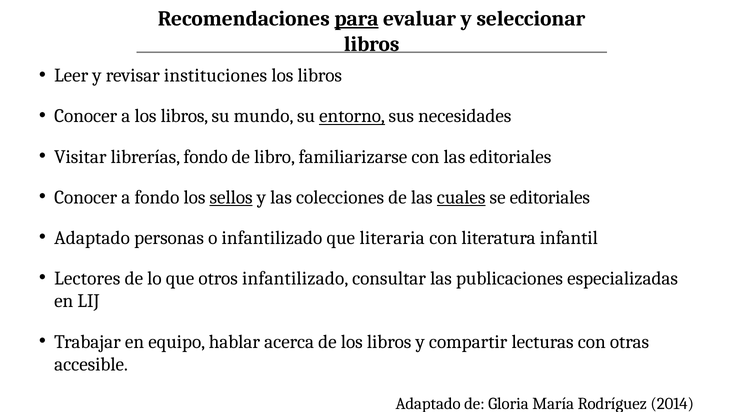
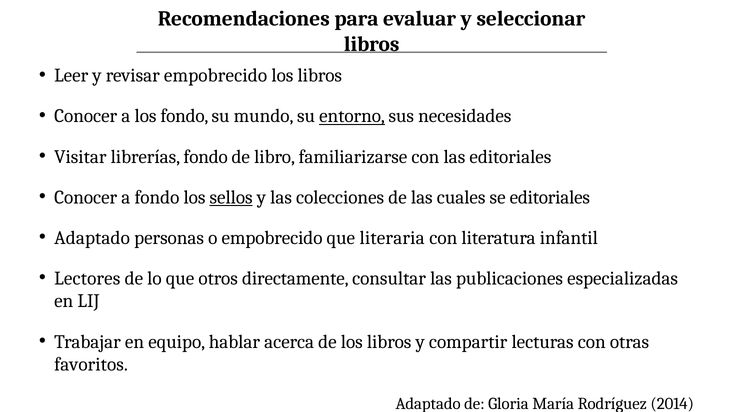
para underline: present -> none
revisar instituciones: instituciones -> empobrecido
a los libros: libros -> fondo
cuales underline: present -> none
o infantilizado: infantilizado -> empobrecido
otros infantilizado: infantilizado -> directamente
accesible: accesible -> favoritos
